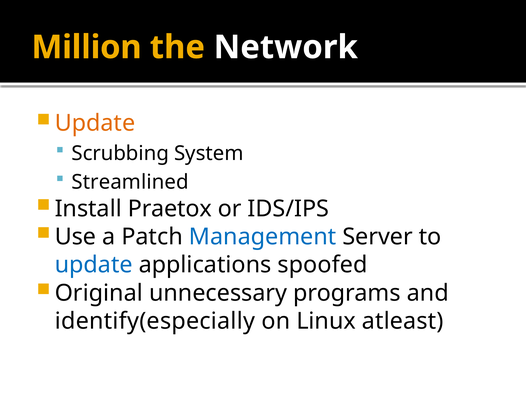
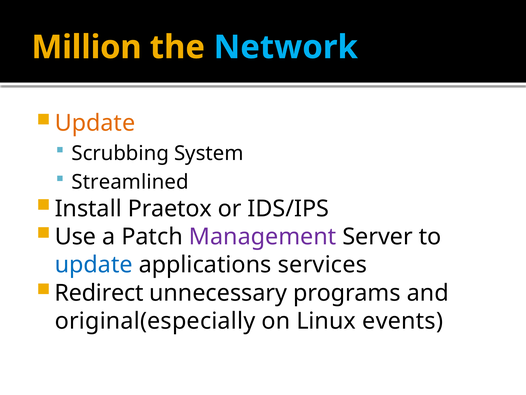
Network colour: white -> light blue
Management colour: blue -> purple
spoofed: spoofed -> services
Original: Original -> Redirect
identify(especially: identify(especially -> original(especially
atleast: atleast -> events
